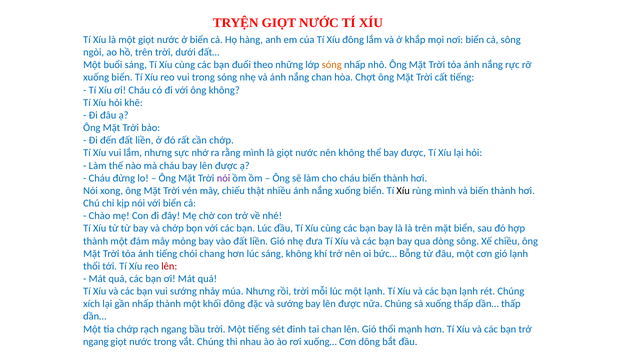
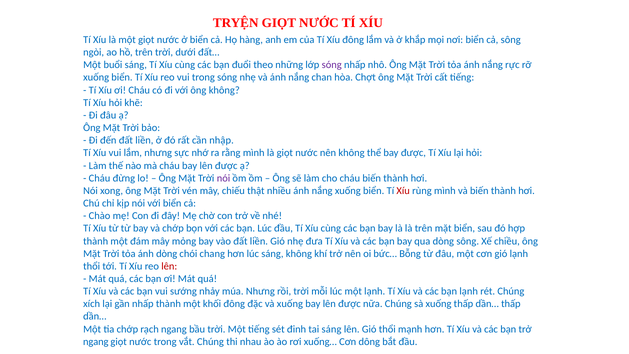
sóng at (332, 65) colour: orange -> purple
cần chớp: chớp -> nhập
Xíu at (403, 191) colour: black -> red
ánh tiếng: tiếng -> dòng
và sướng: sướng -> xuống
tai chan: chan -> sáng
